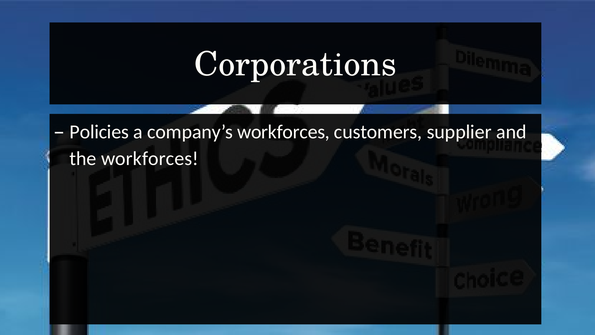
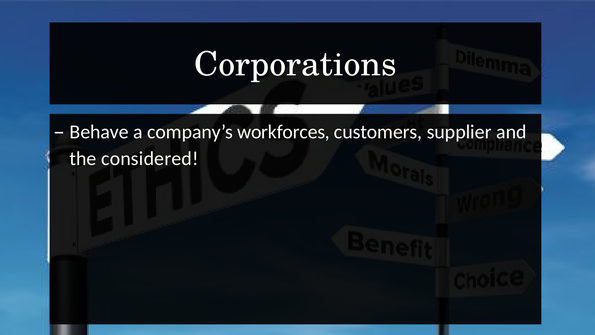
Policies: Policies -> Behave
the workforces: workforces -> considered
